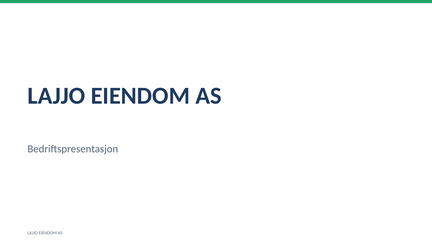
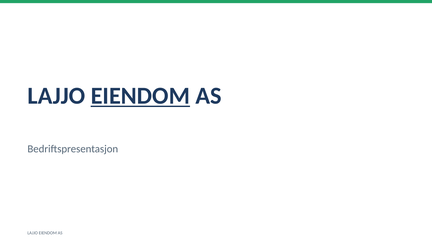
EIENDOM at (140, 96) underline: none -> present
